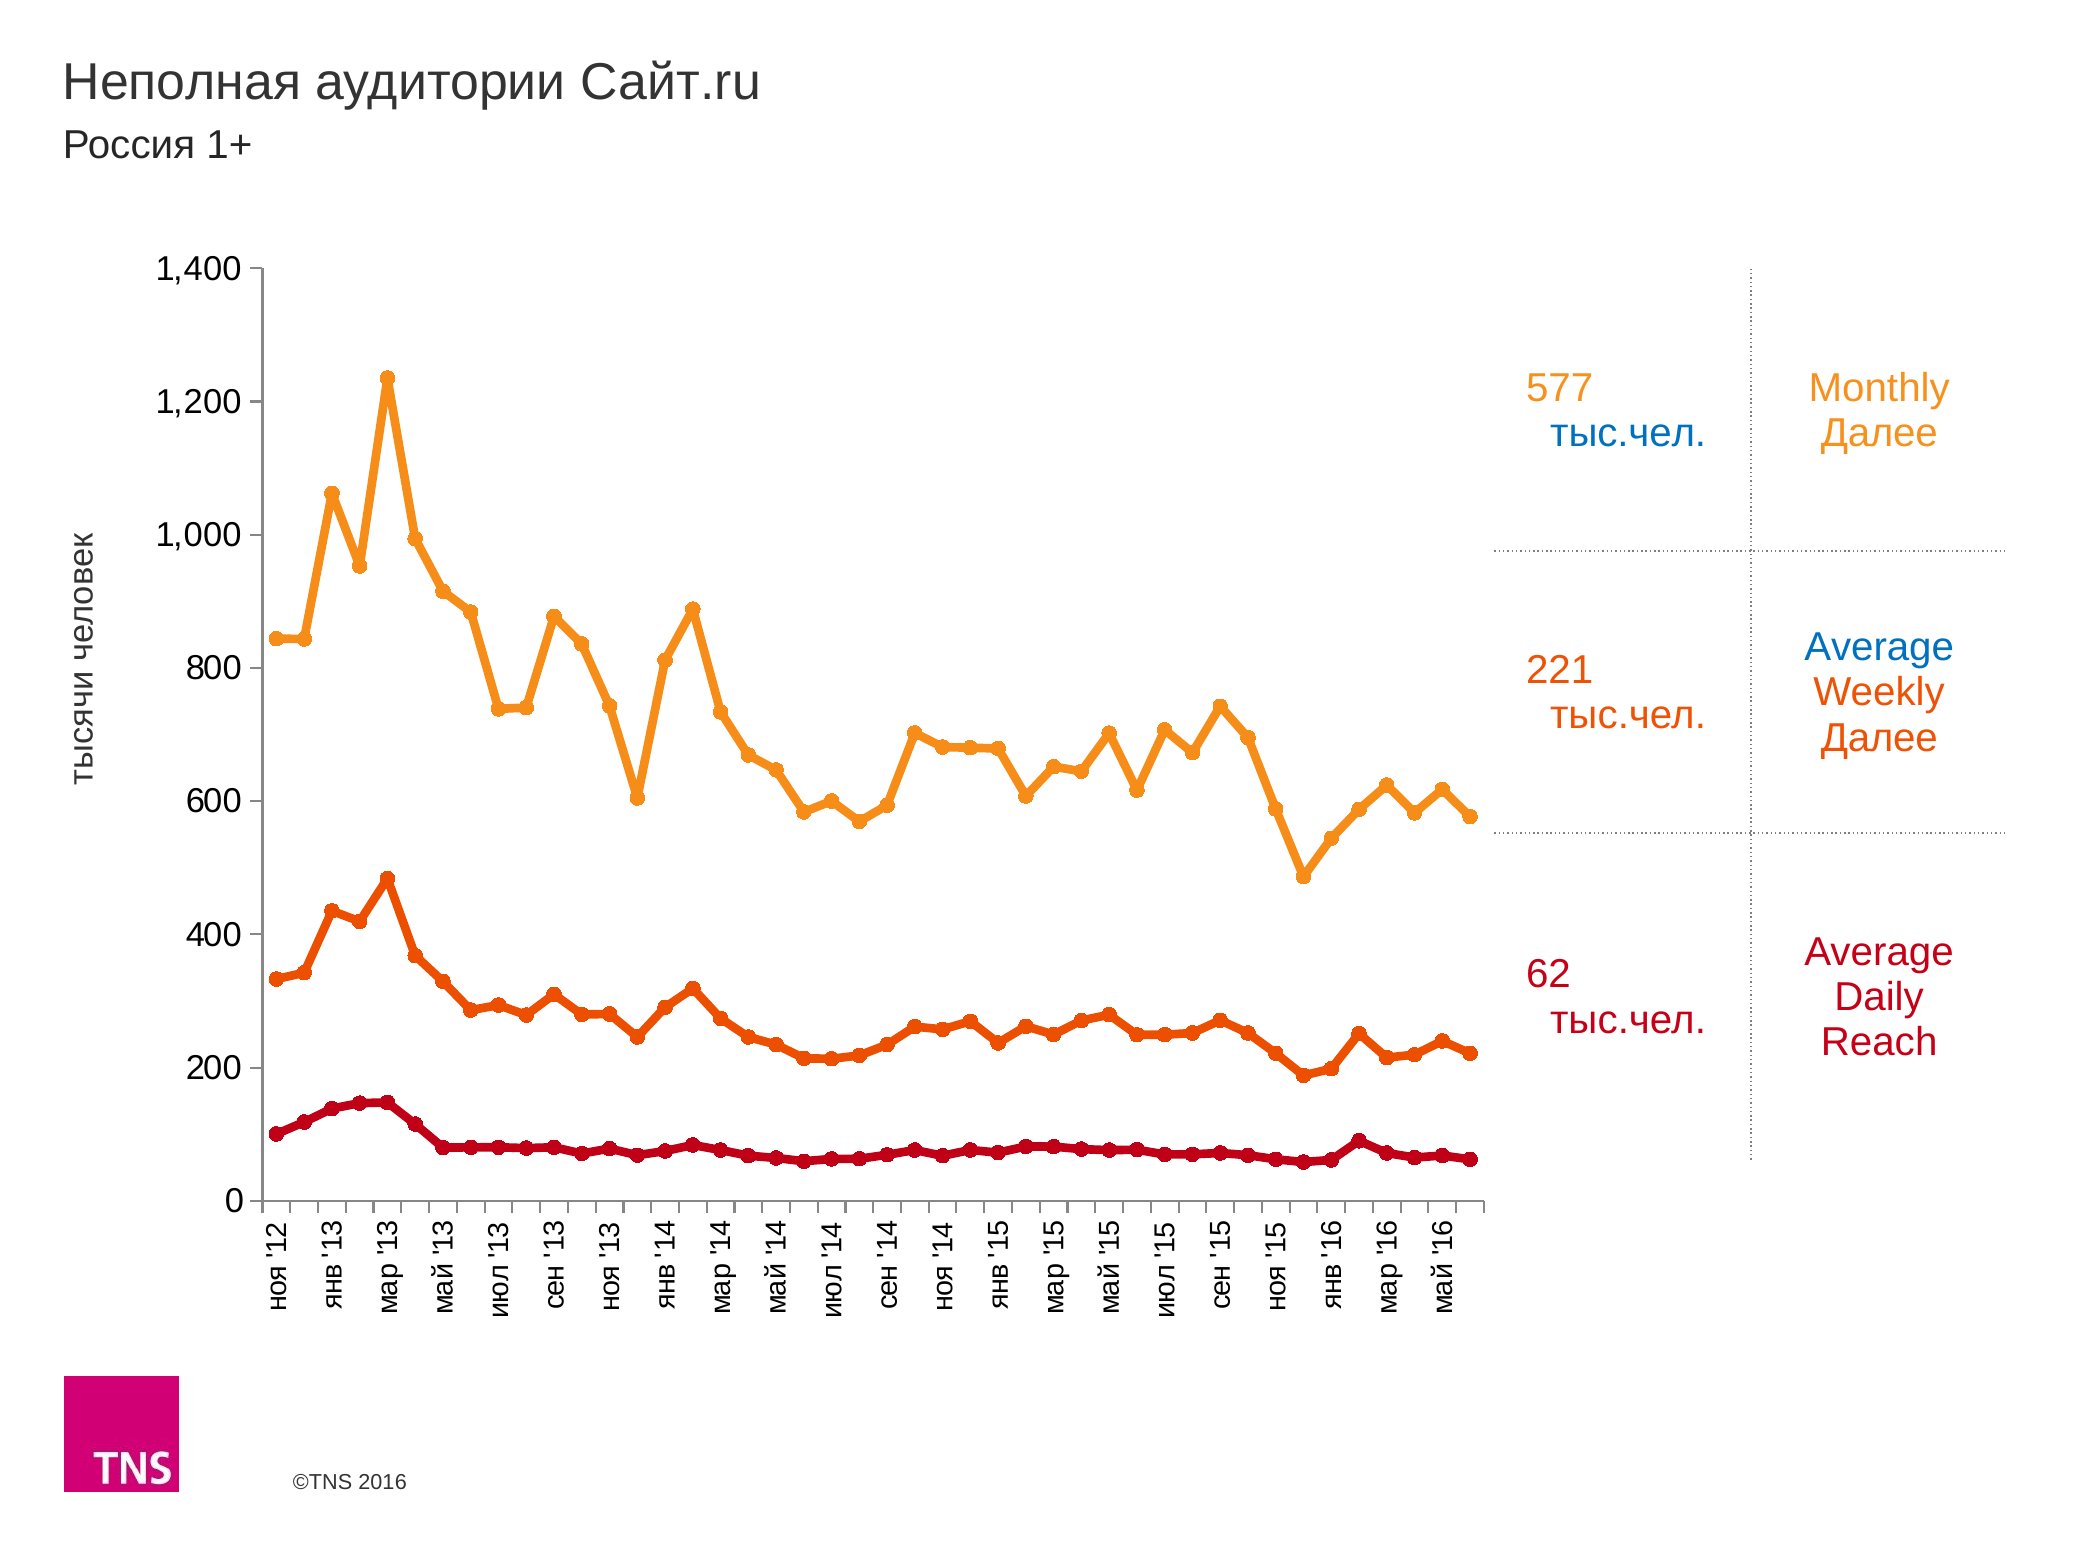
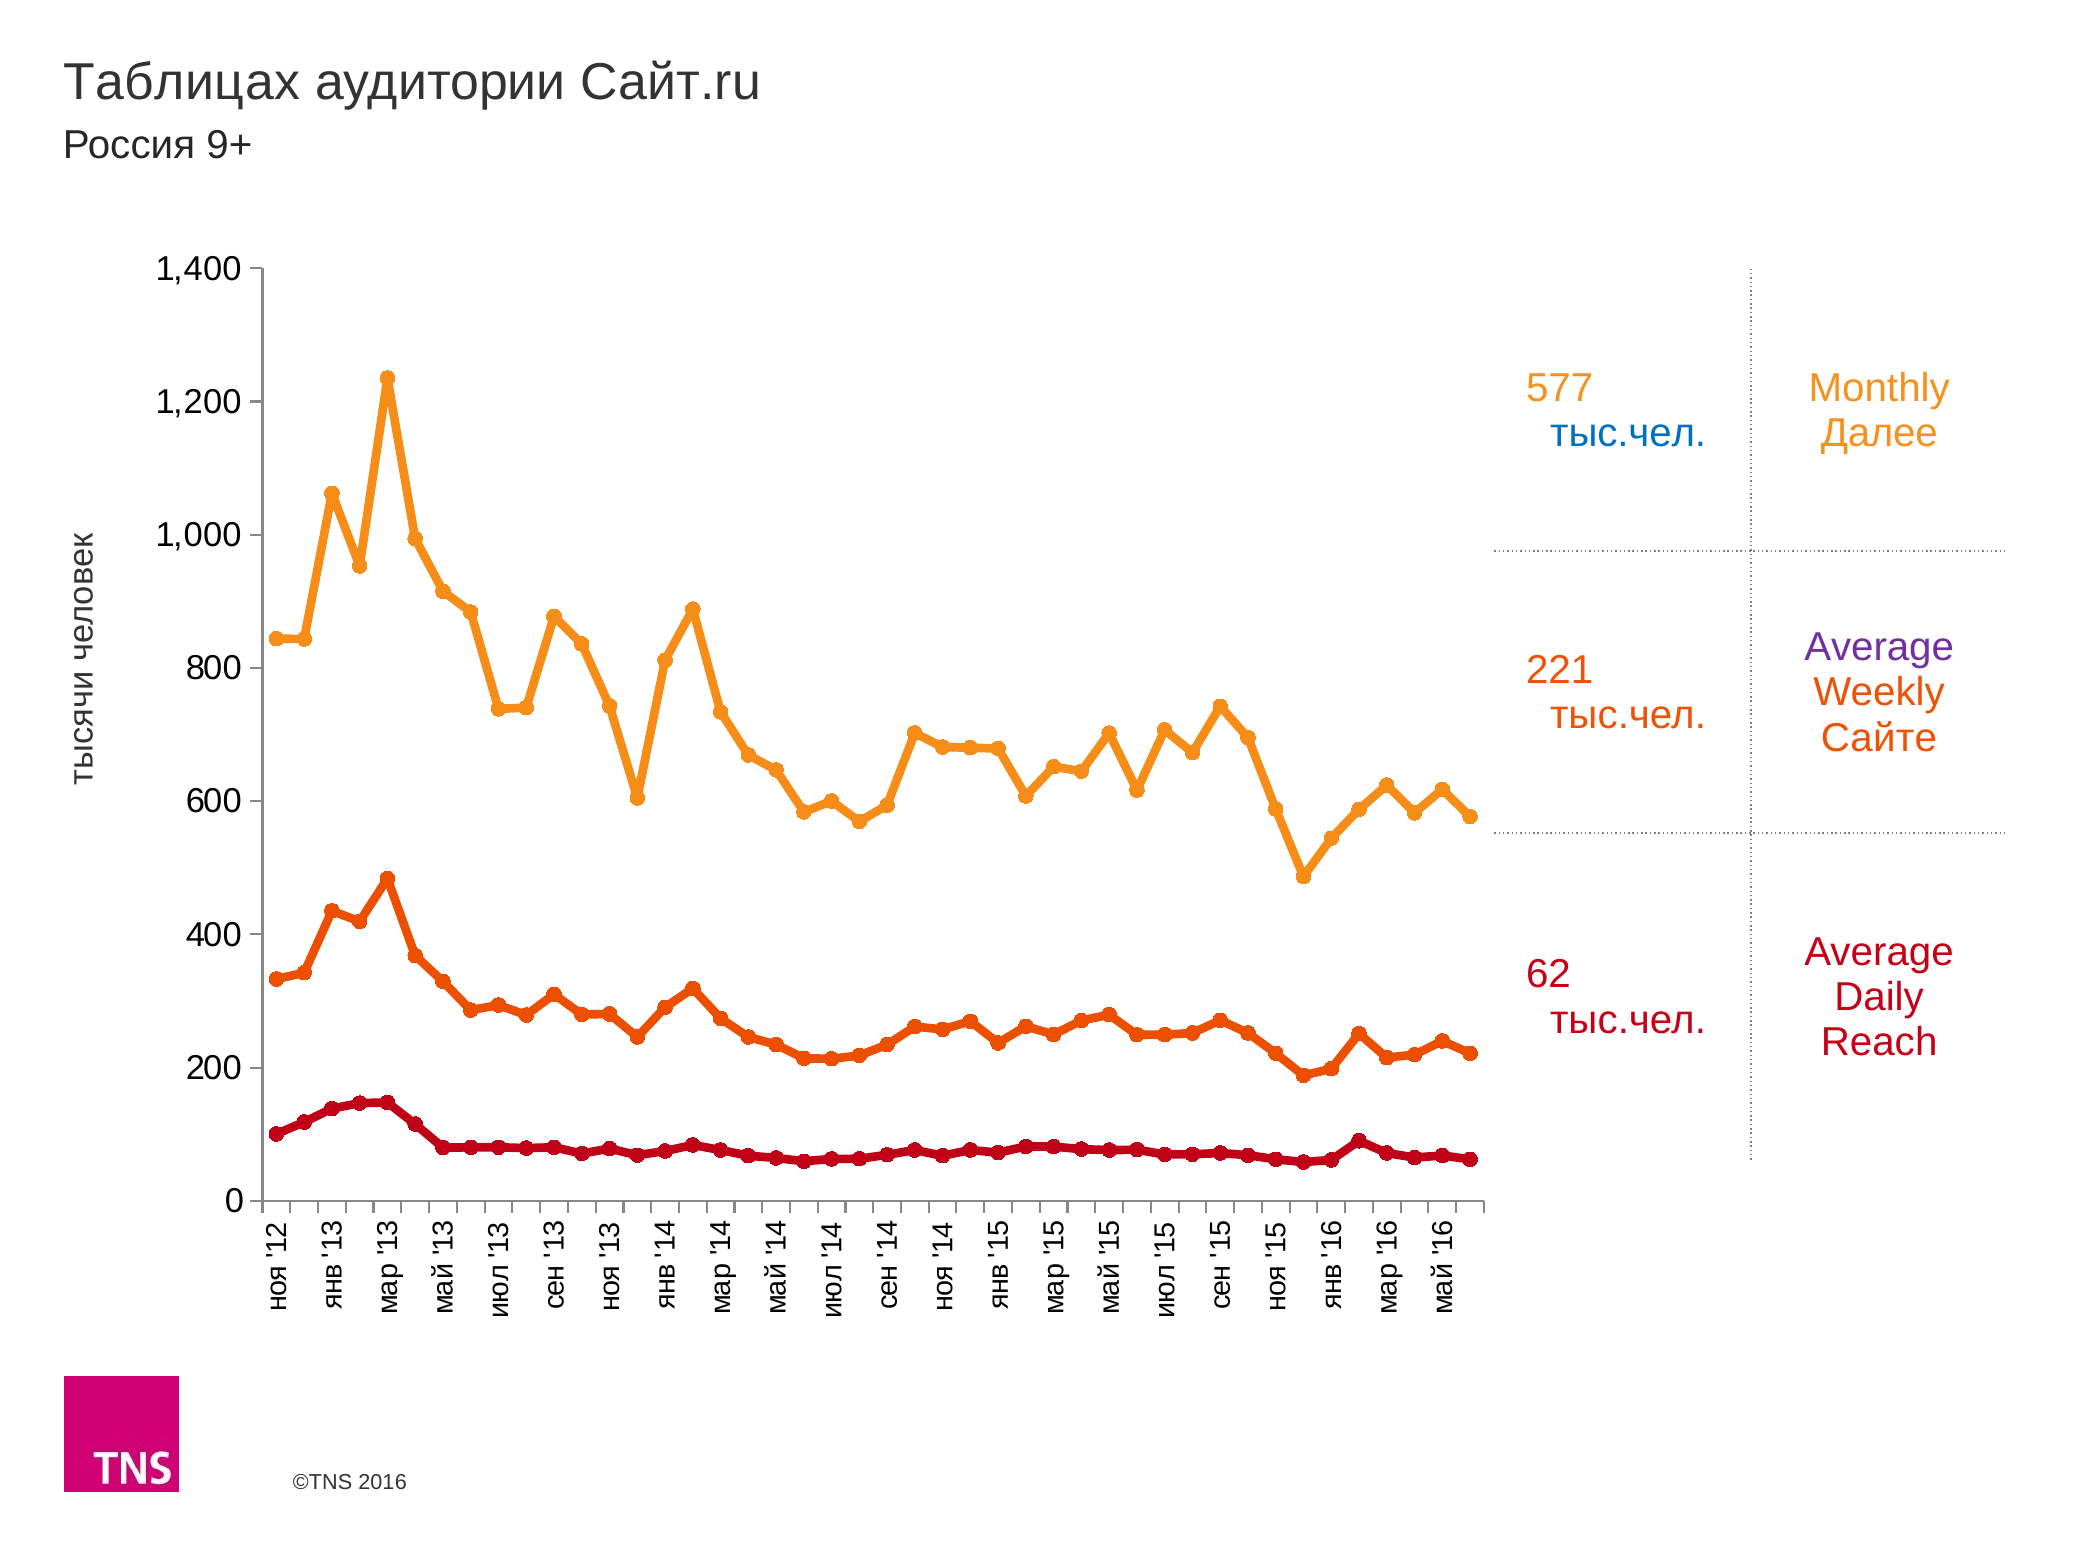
Неполная: Неполная -> Таблицах
1+: 1+ -> 9+
Average at (1879, 647) colour: blue -> purple
Далее at (1879, 738): Далее -> Сайте
